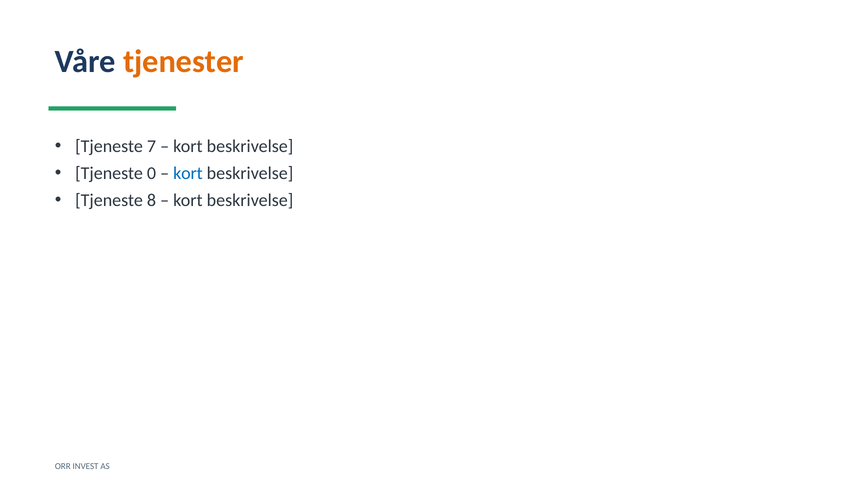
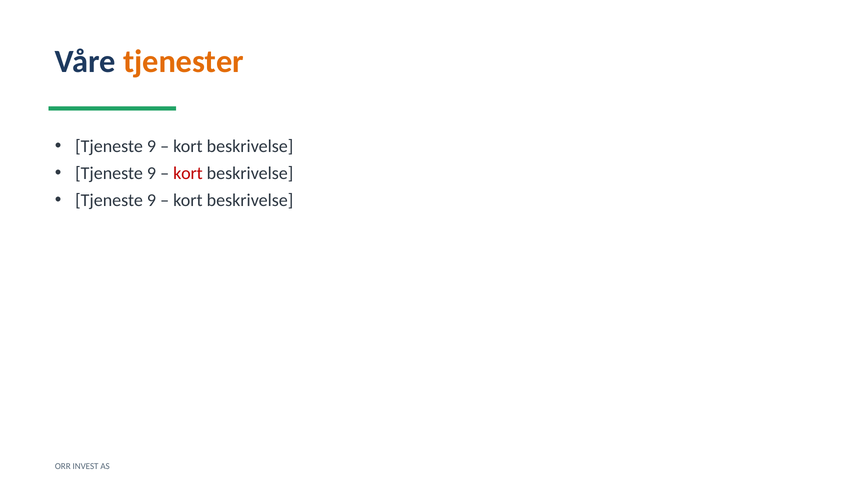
7 at (151, 146): 7 -> 9
0 at (151, 173): 0 -> 9
kort at (188, 173) colour: blue -> red
8 at (151, 200): 8 -> 9
